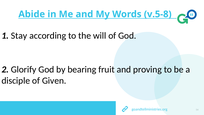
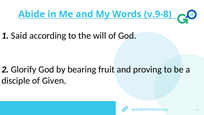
v.5-8: v.5-8 -> v.9-8
Stay: Stay -> Said
